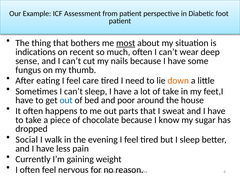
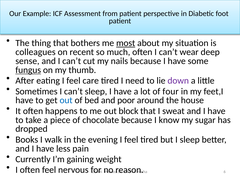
indications: indications -> colleagues
fungus underline: none -> present
down colour: orange -> purple
of take: take -> four
parts: parts -> block
Social: Social -> Books
